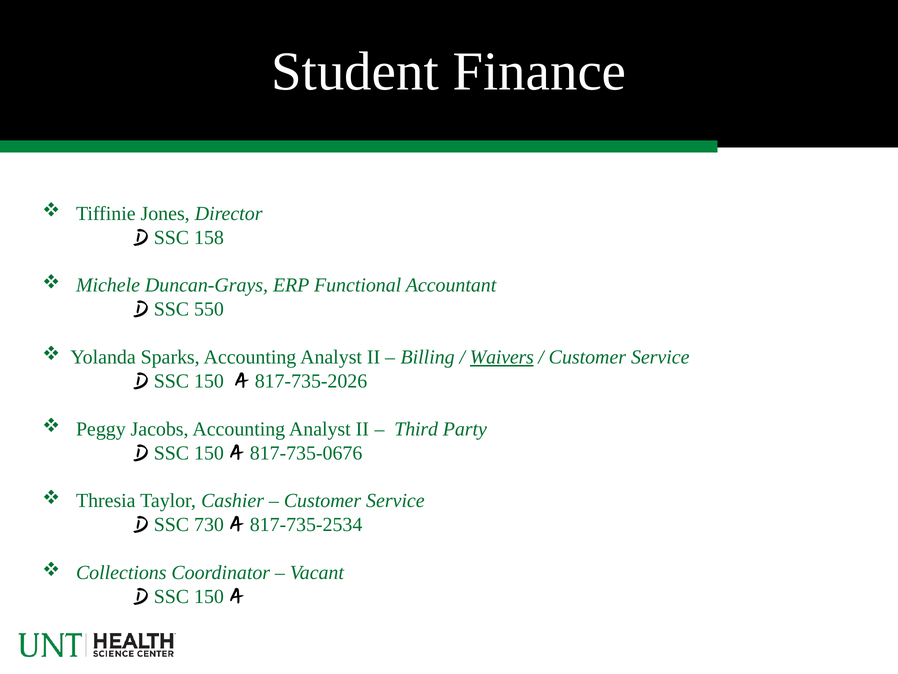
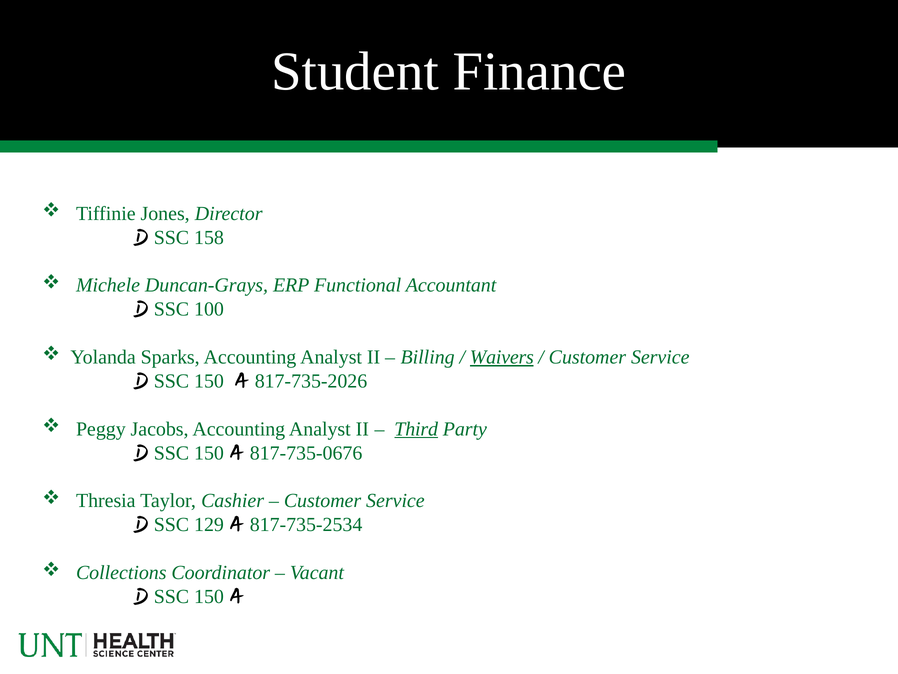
550: 550 -> 100
Third underline: none -> present
730: 730 -> 129
